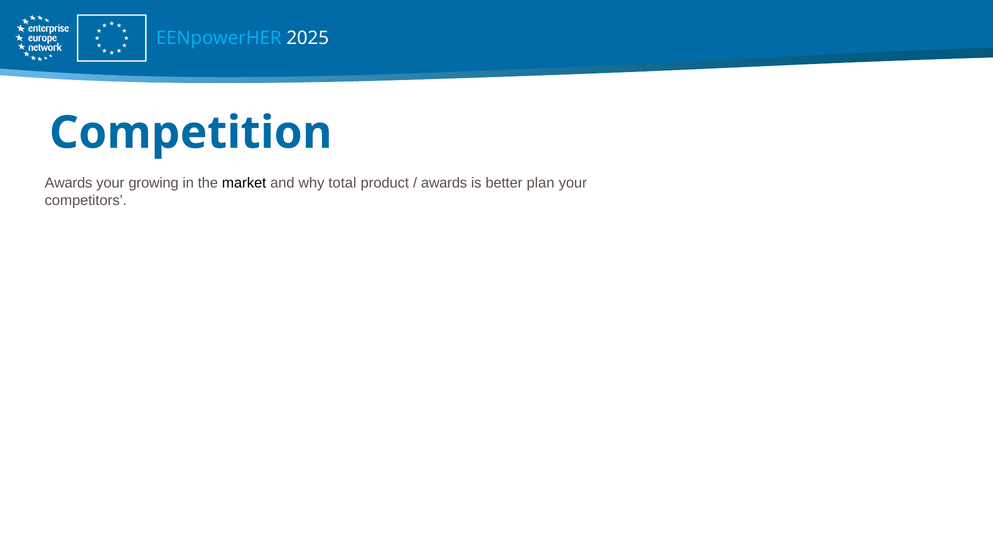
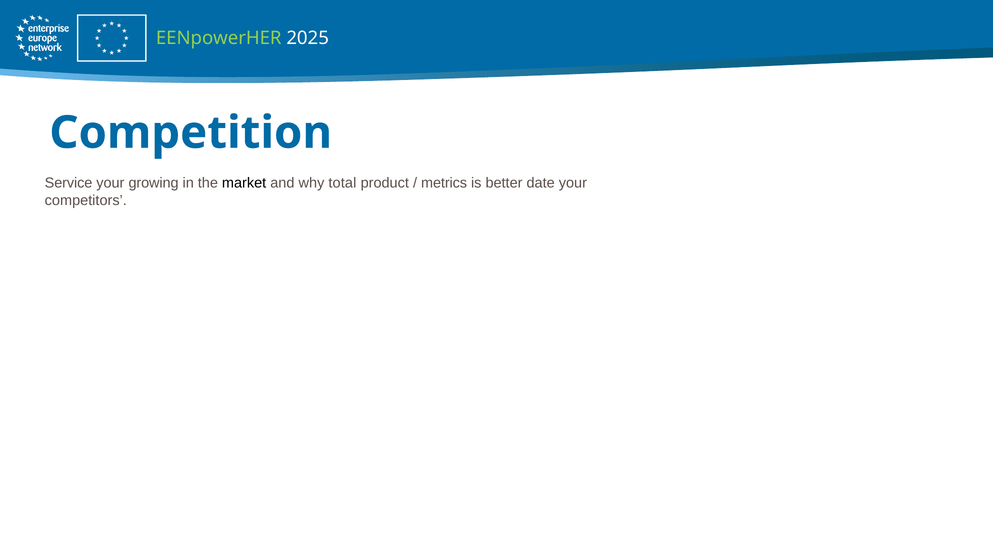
EENpowerHER colour: light blue -> light green
Awards at (69, 183): Awards -> Service
awards at (444, 183): awards -> metrics
plan: plan -> date
